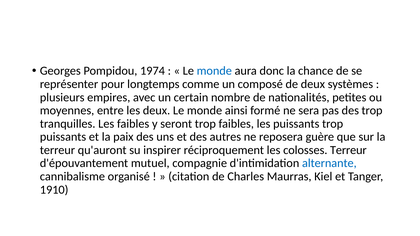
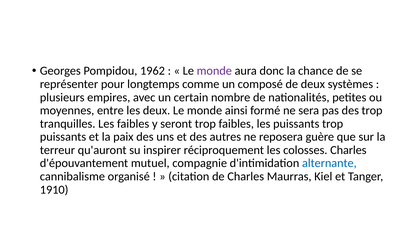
1974: 1974 -> 1962
monde at (214, 71) colour: blue -> purple
colosses Terreur: Terreur -> Charles
